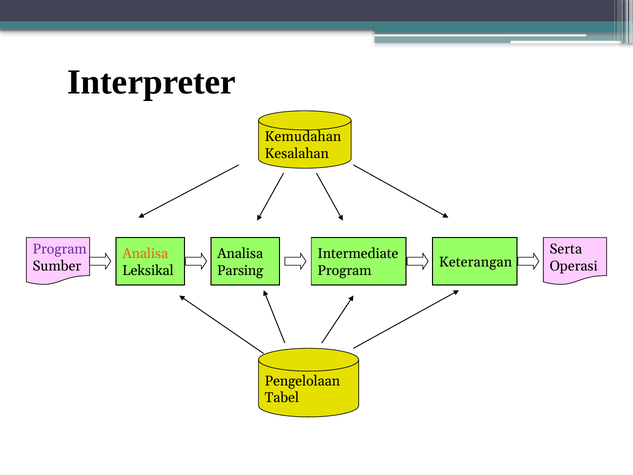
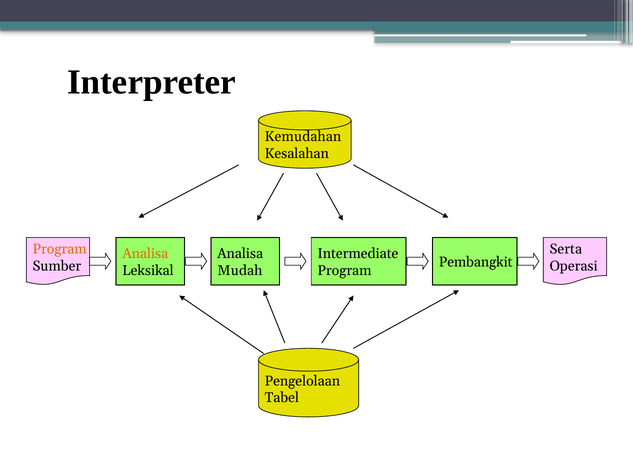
Program at (60, 249) colour: purple -> orange
Keterangan: Keterangan -> Pembangkit
Parsing: Parsing -> Mudah
